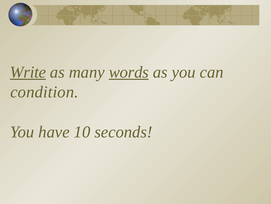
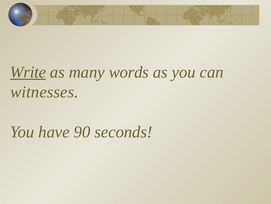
words underline: present -> none
condition: condition -> witnesses
10: 10 -> 90
